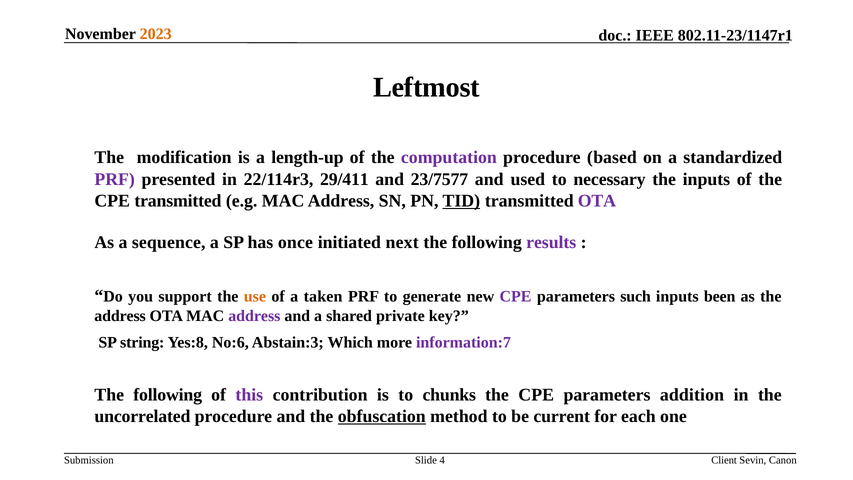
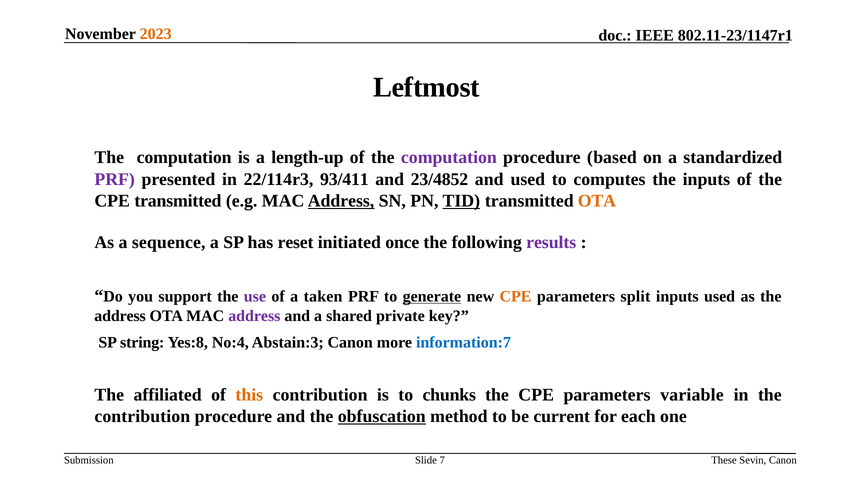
modification at (184, 157): modification -> computation
29/411: 29/411 -> 93/411
23/7577: 23/7577 -> 23/4852
necessary: necessary -> computes
Address at (341, 201) underline: none -> present
OTA at (597, 201) colour: purple -> orange
once: once -> reset
next: next -> once
use colour: orange -> purple
generate underline: none -> present
CPE at (516, 296) colour: purple -> orange
such: such -> split
inputs been: been -> used
No:6: No:6 -> No:4
Abstain:3 Which: Which -> Canon
information:7 colour: purple -> blue
following at (168, 395): following -> affiliated
this colour: purple -> orange
addition: addition -> variable
uncorrelated at (142, 416): uncorrelated -> contribution
4: 4 -> 7
Client: Client -> These
